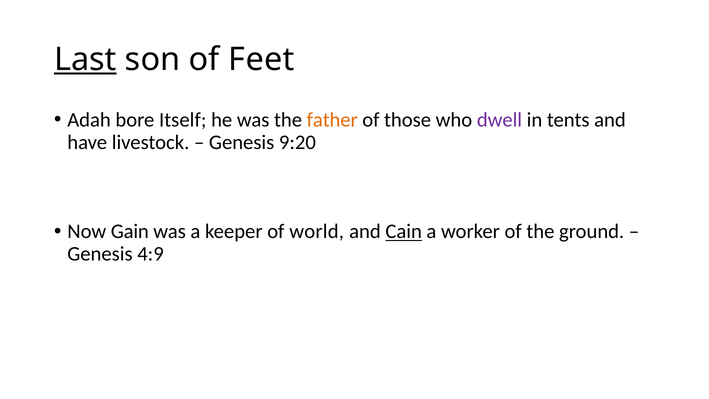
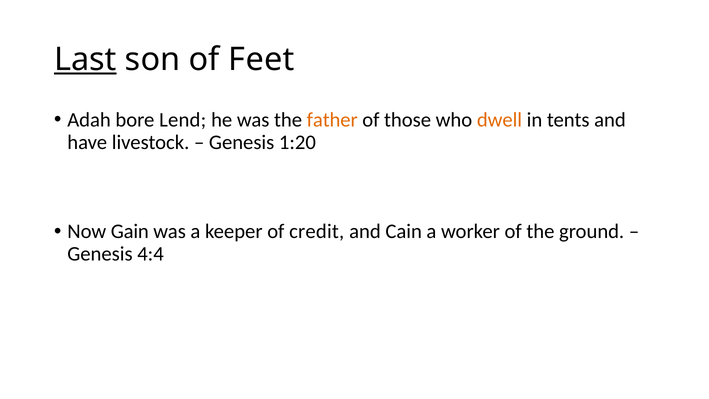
Itself: Itself -> Lend
dwell colour: purple -> orange
9:20: 9:20 -> 1:20
world: world -> credit
Cain underline: present -> none
4:9: 4:9 -> 4:4
